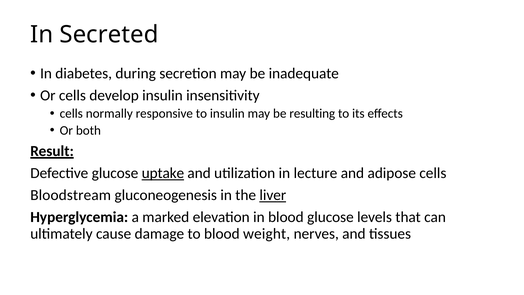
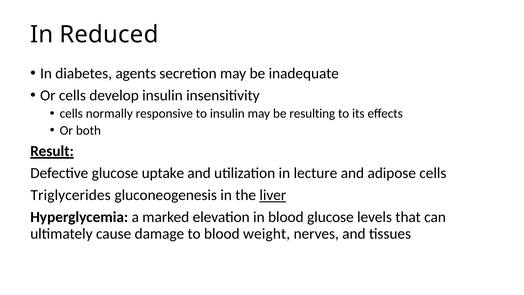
Secreted: Secreted -> Reduced
during: during -> agents
uptake underline: present -> none
Bloodstream: Bloodstream -> Triglycerides
